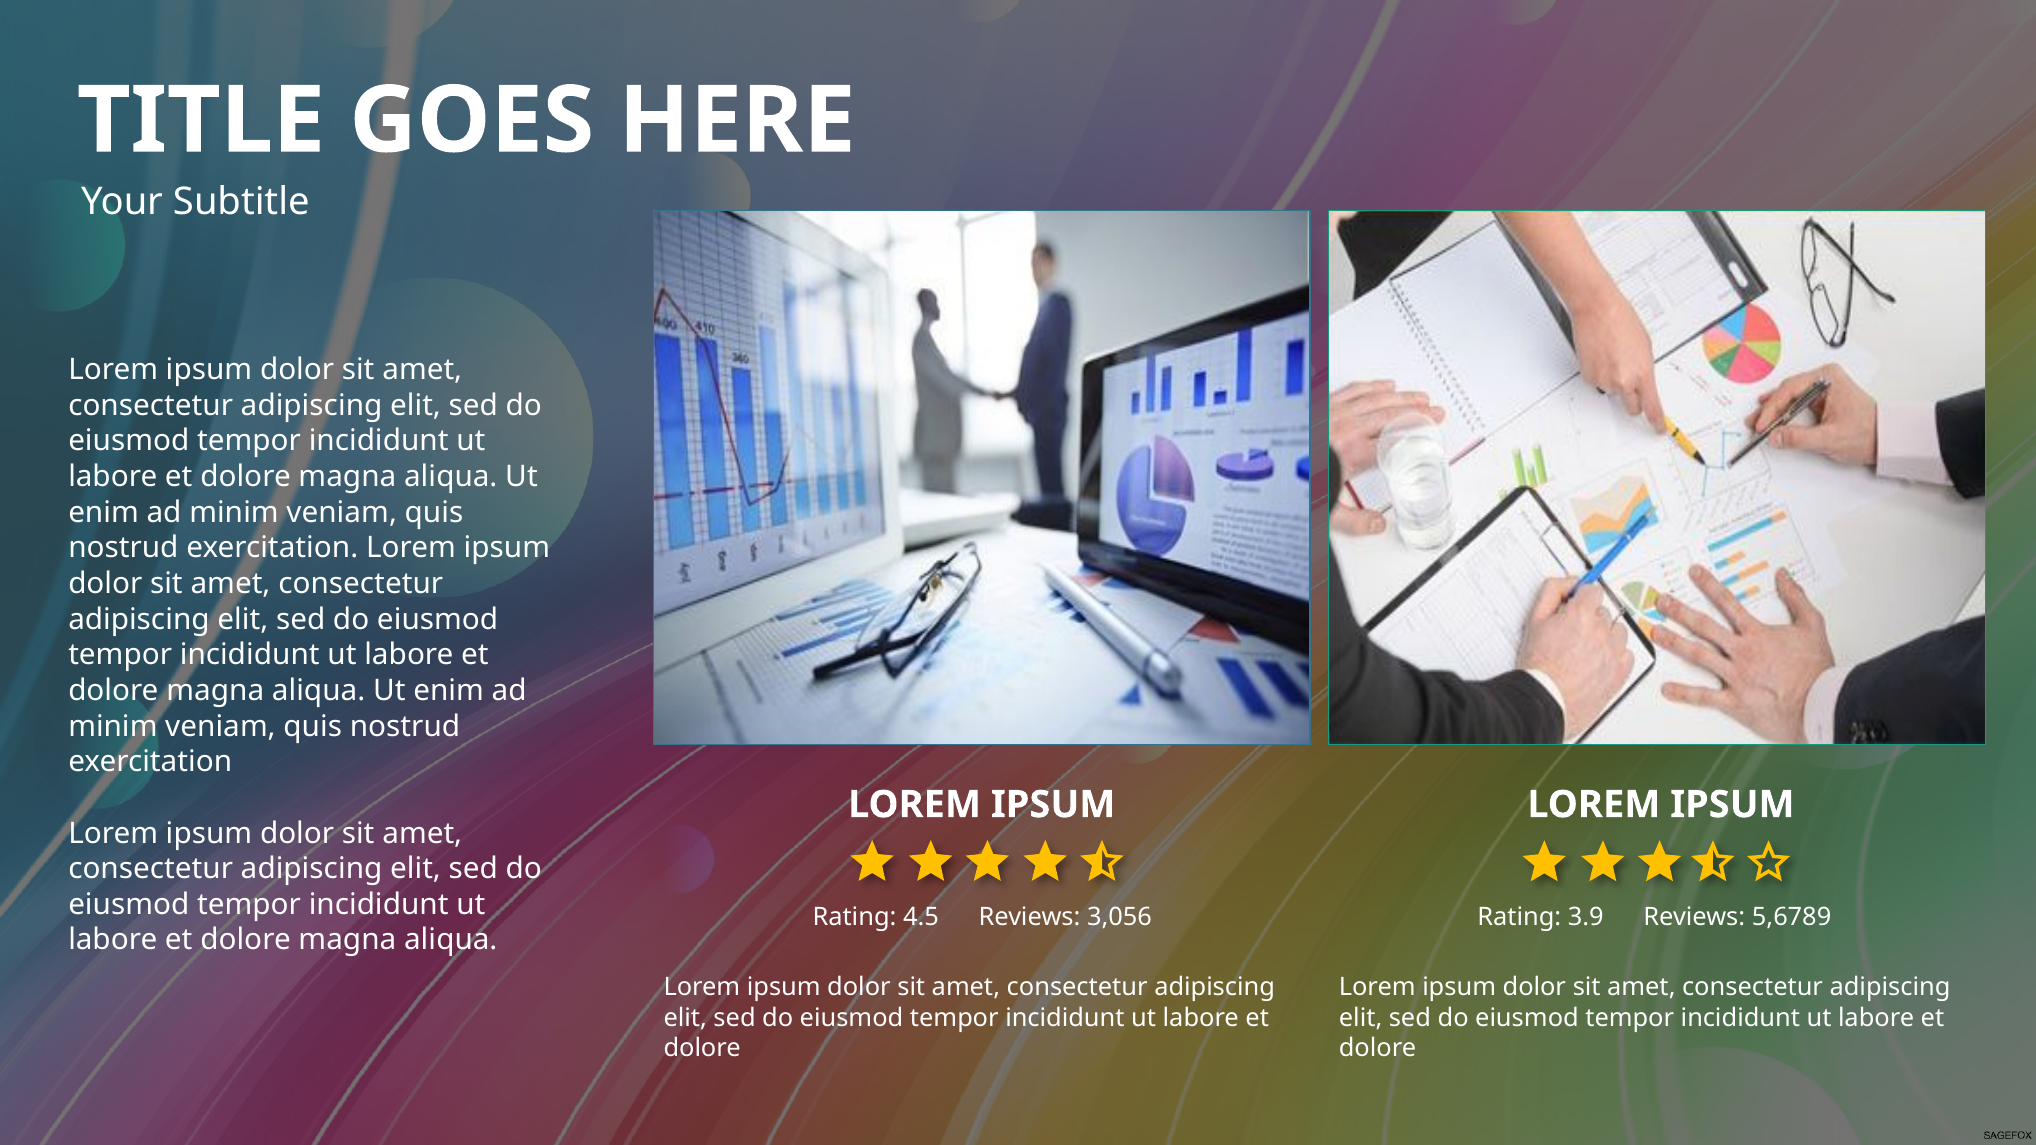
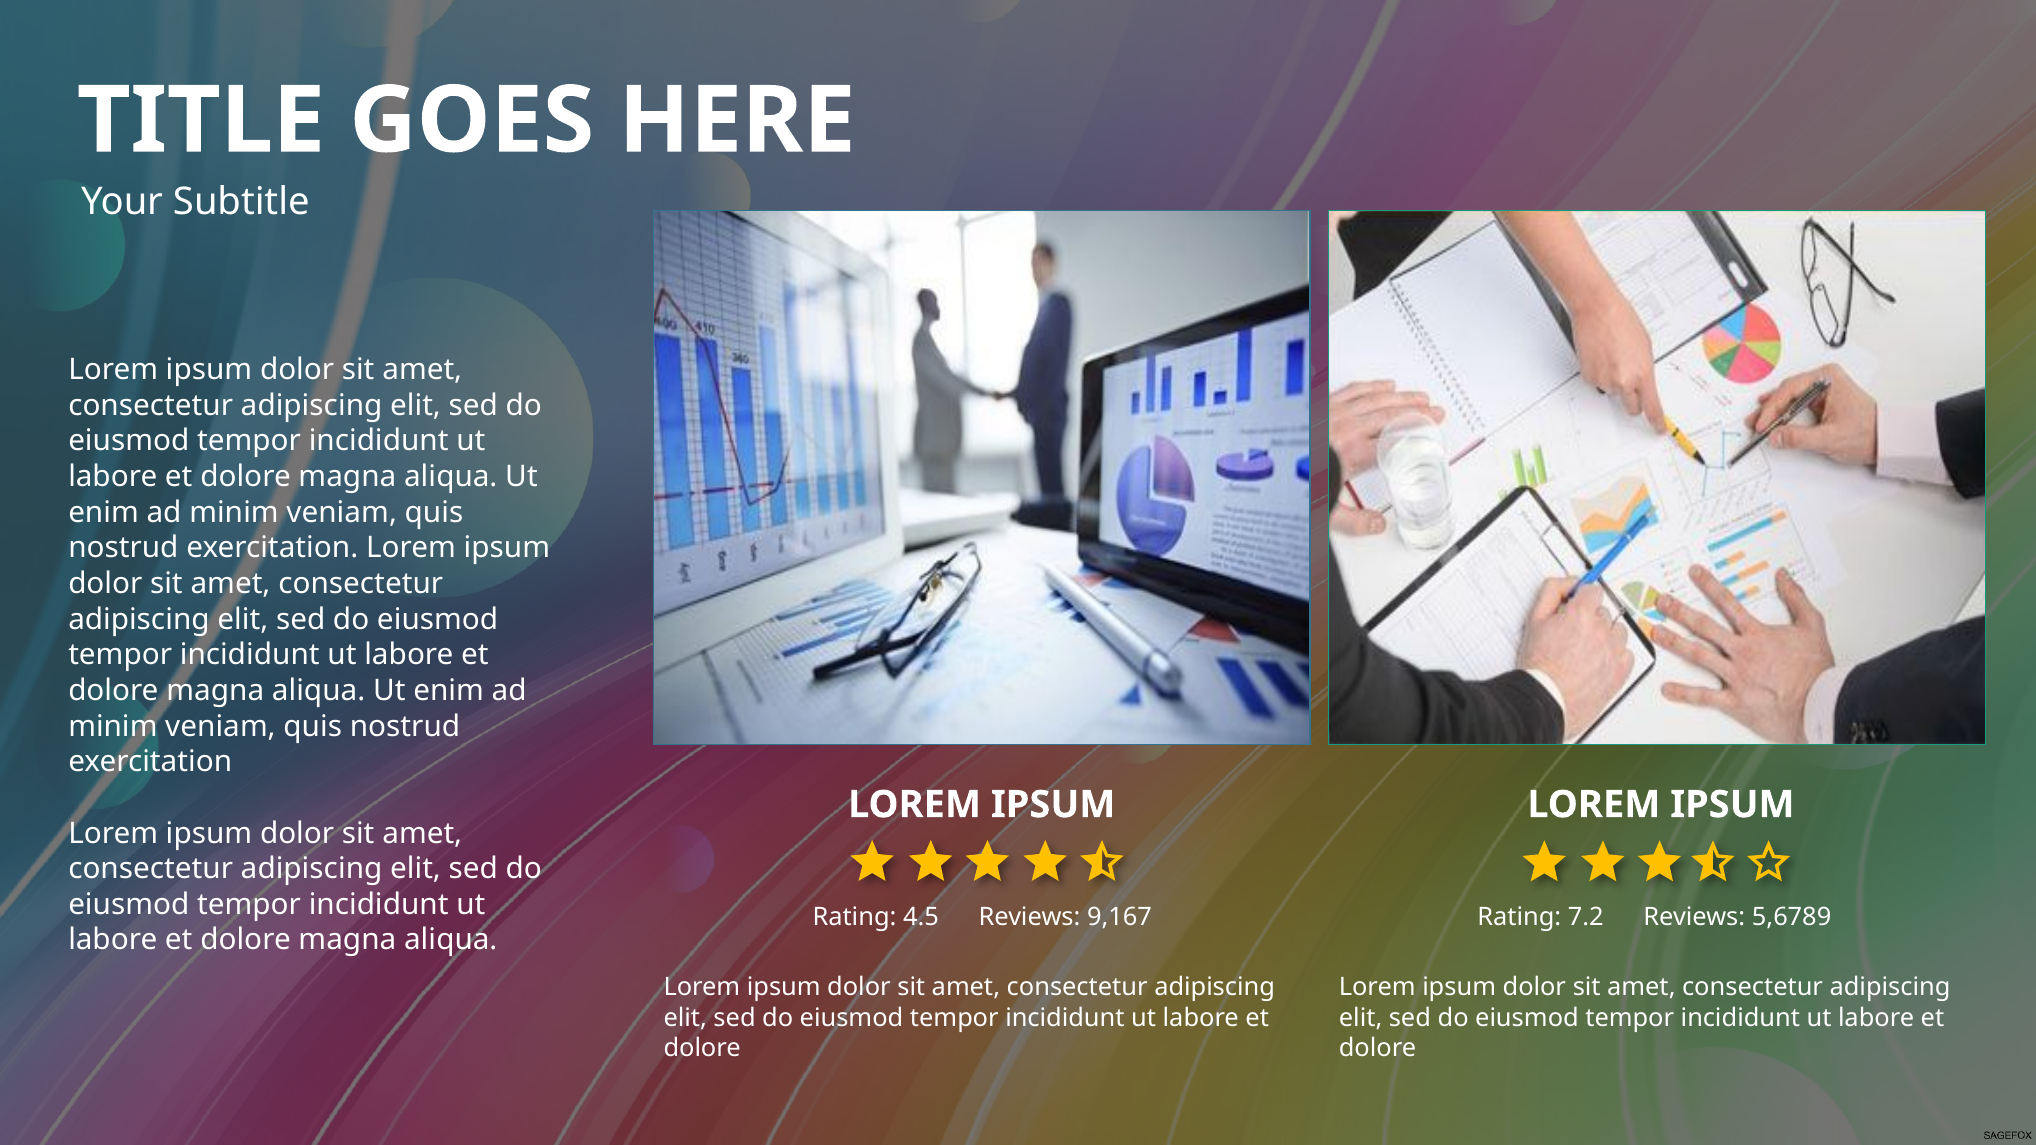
3,056: 3,056 -> 9,167
3.9: 3.9 -> 7.2
